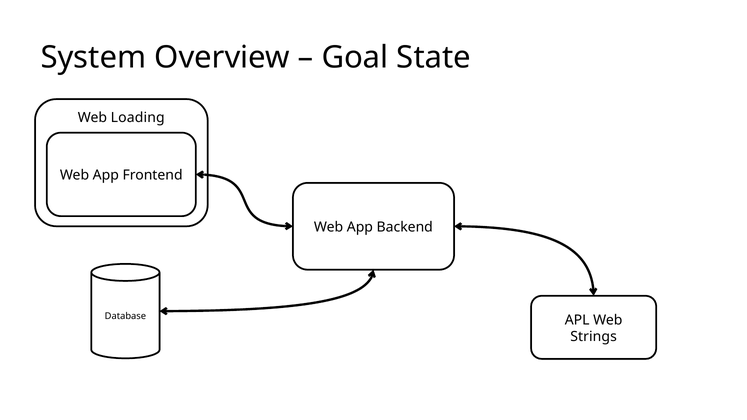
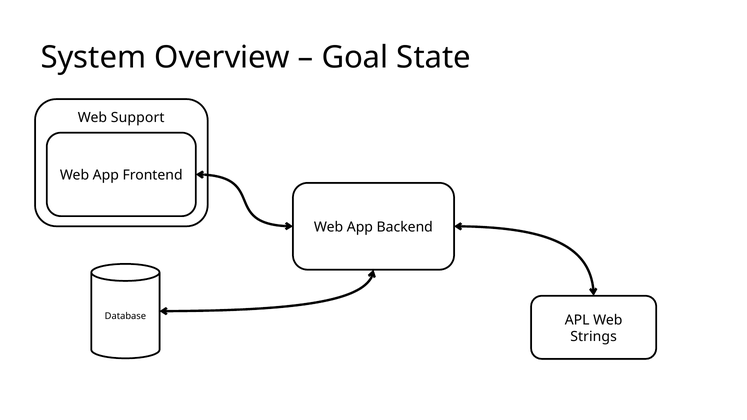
Loading: Loading -> Support
